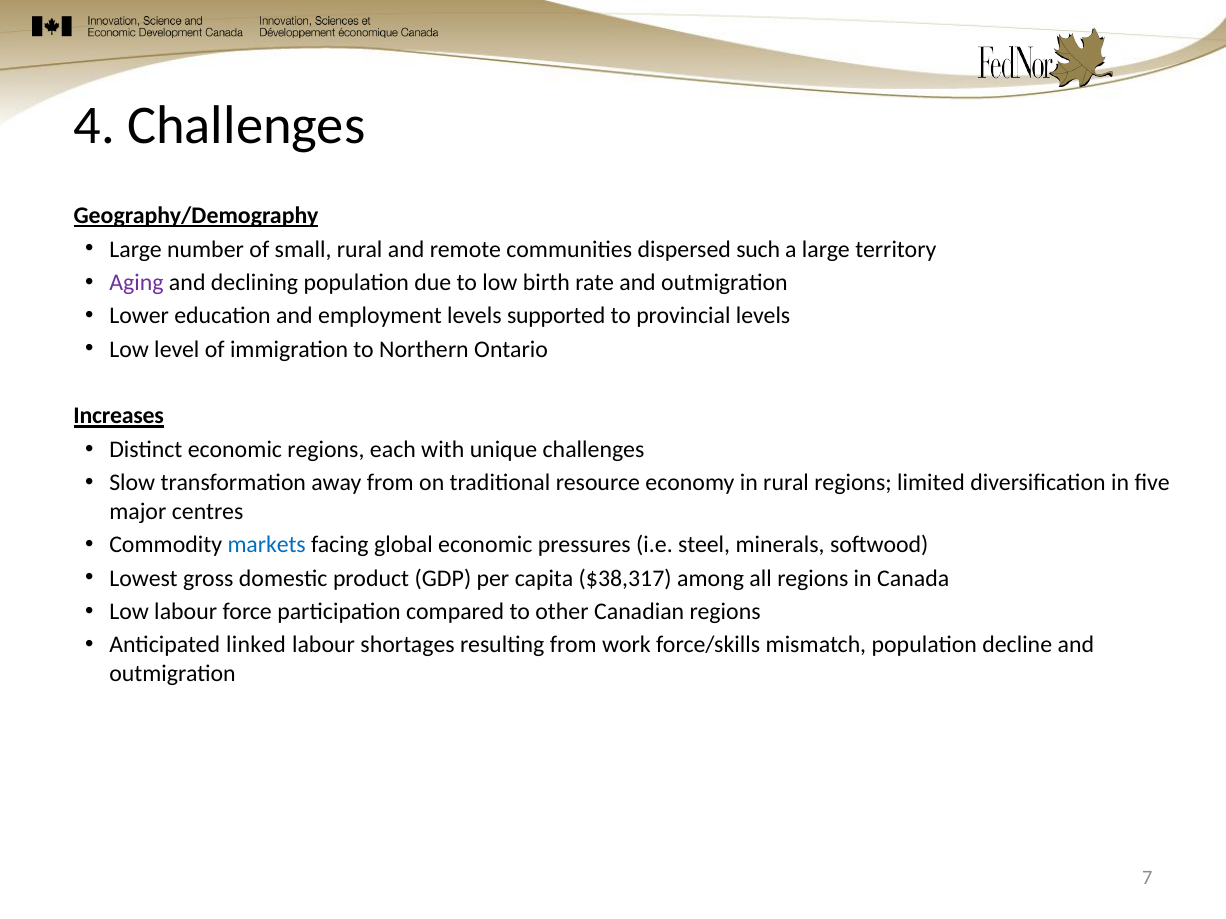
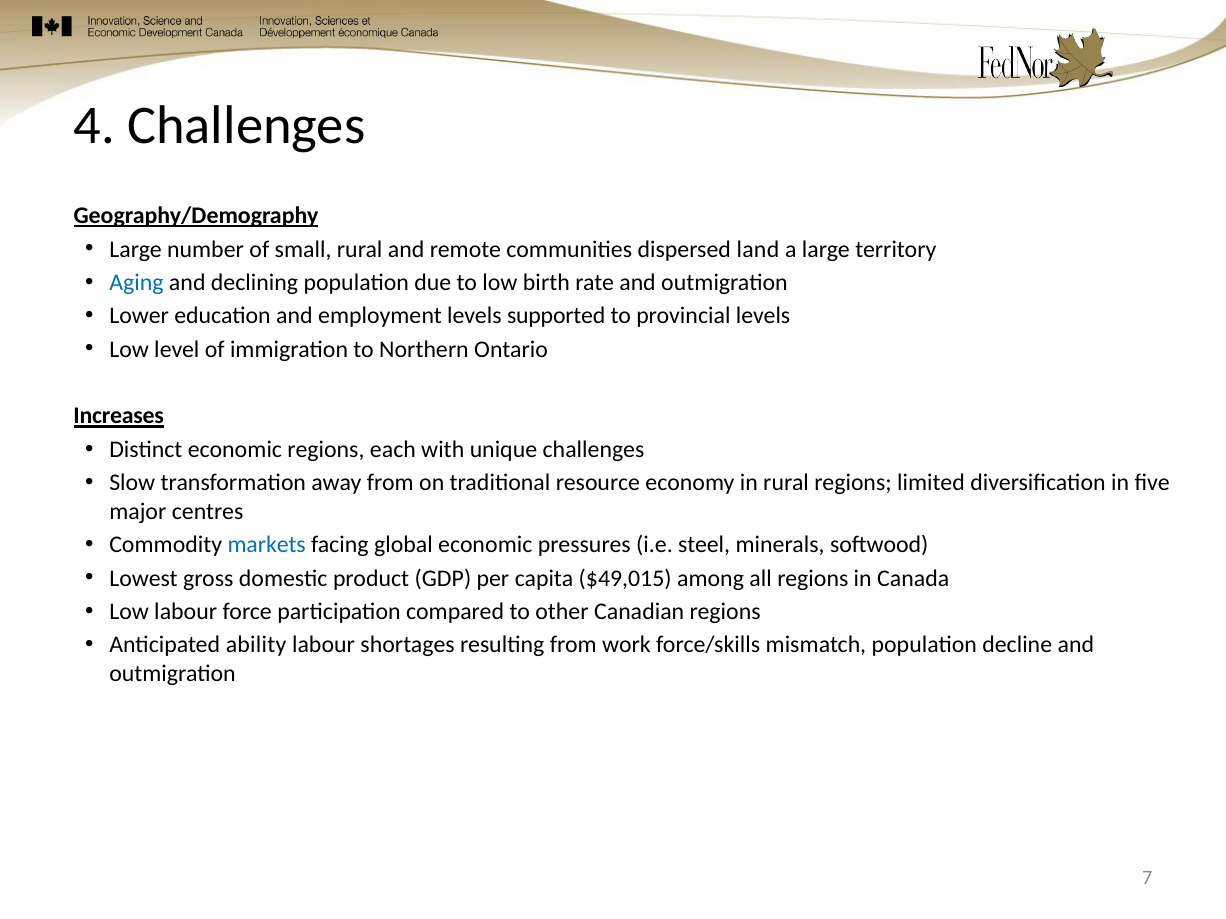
such: such -> land
Aging colour: purple -> blue
$38,317: $38,317 -> $49,015
linked: linked -> ability
